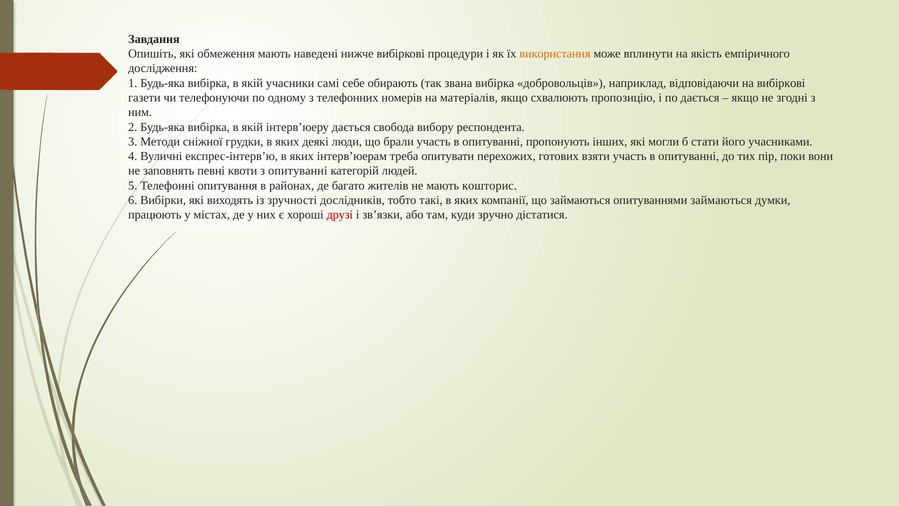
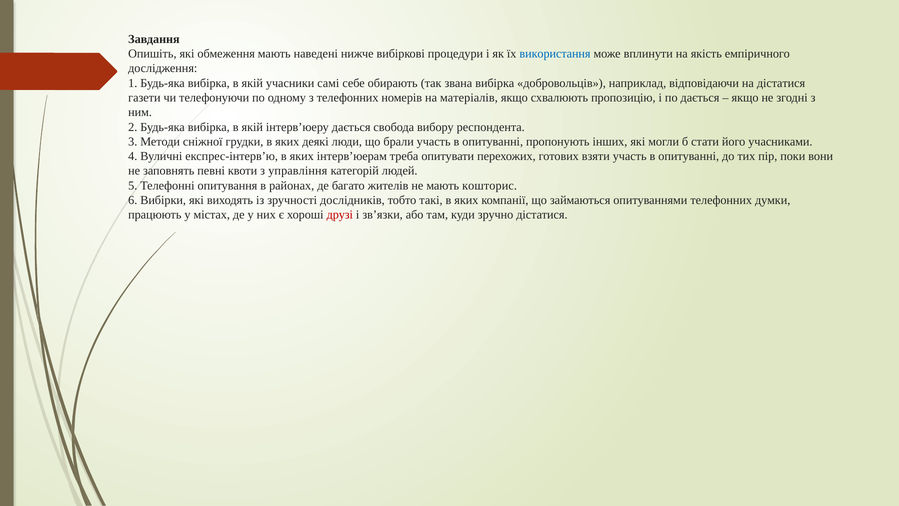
використання colour: orange -> blue
на вибіркові: вибіркові -> дістатися
з опитуванні: опитуванні -> управління
опитуваннями займаються: займаються -> телефонних
